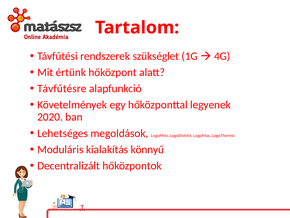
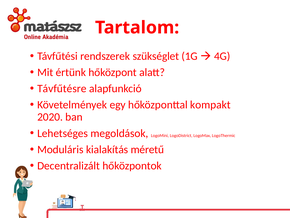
legyenek: legyenek -> kompakt
könnyű: könnyű -> méretű
